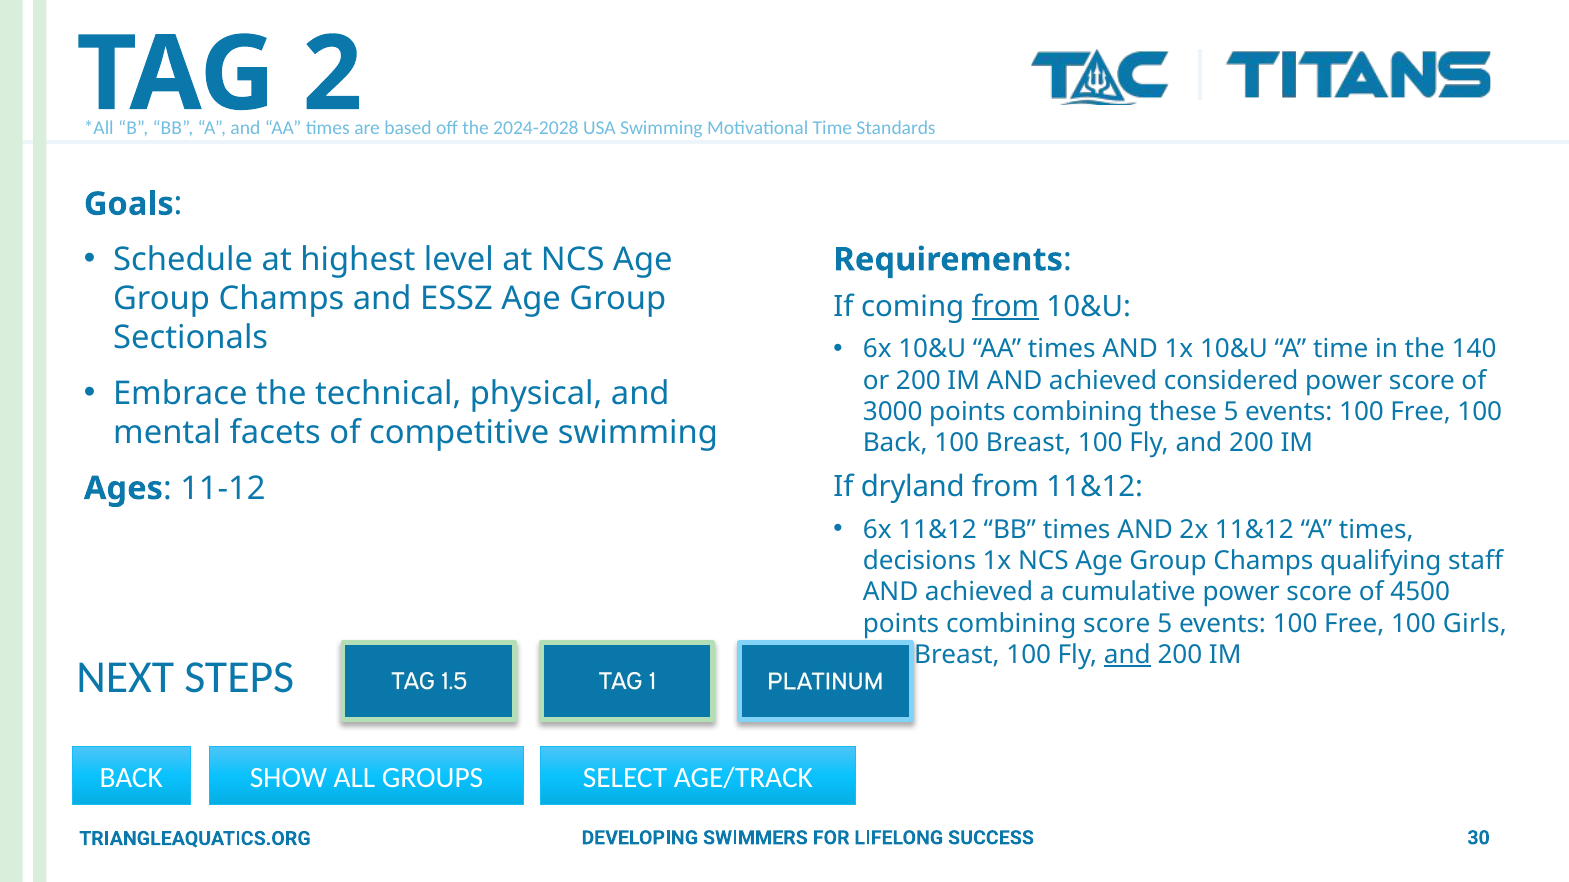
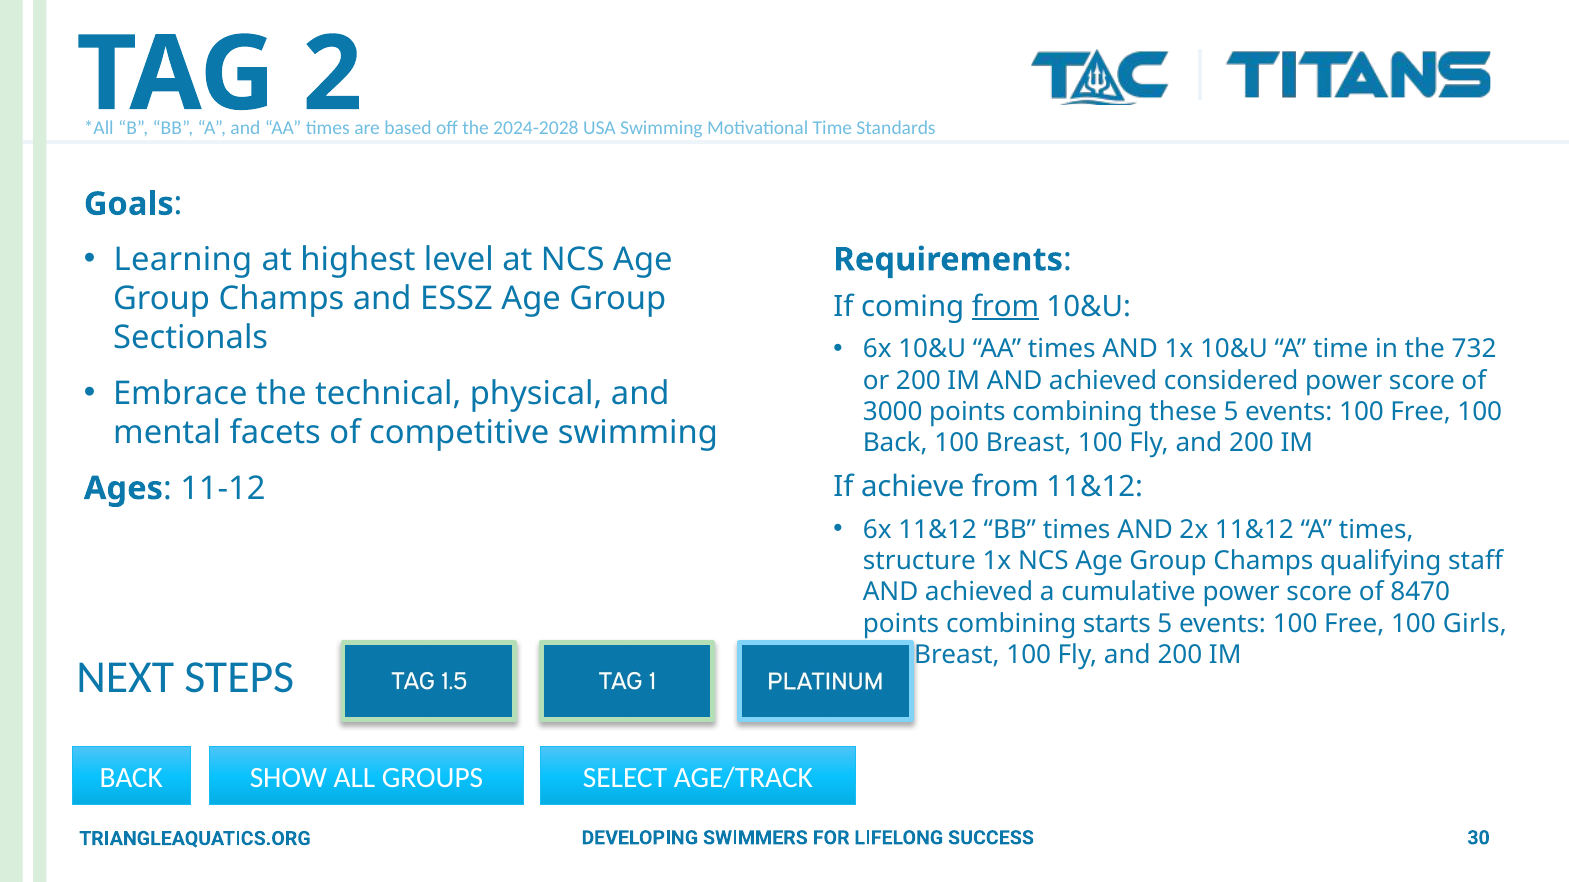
Schedule: Schedule -> Learning
140: 140 -> 732
dryland: dryland -> achieve
decisions: decisions -> structure
4500: 4500 -> 8470
combining score: score -> starts
and at (1127, 655) underline: present -> none
